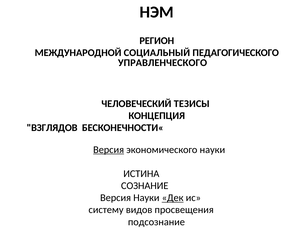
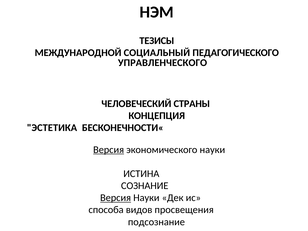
РЕГИОН: РЕГИОН -> ТЕЗИСЫ
ТЕЗИСЫ: ТЕЗИСЫ -> СТРАНЫ
ВЗГЛЯДОВ: ВЗГЛЯДОВ -> ЭСТЕТИКА
Версия at (116, 198) underline: none -> present
Дек underline: present -> none
систему: систему -> способа
